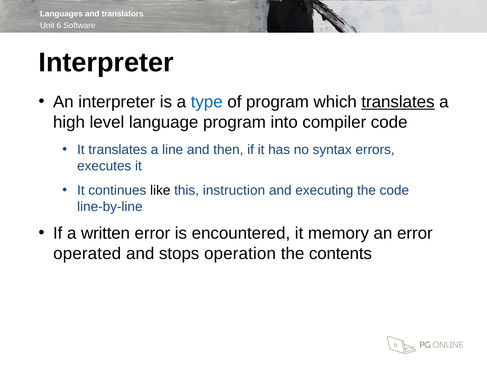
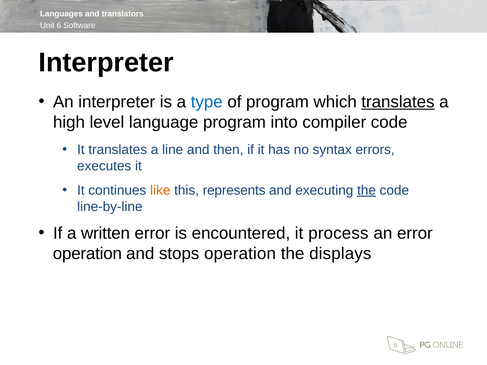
like colour: black -> orange
instruction: instruction -> represents
the at (366, 190) underline: none -> present
memory: memory -> process
operated at (87, 254): operated -> operation
contents: contents -> displays
